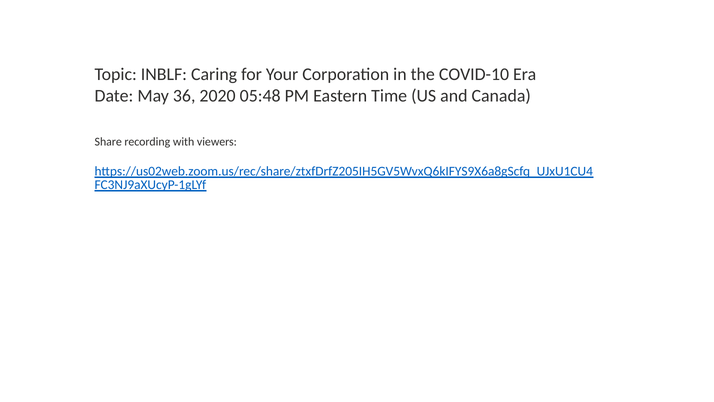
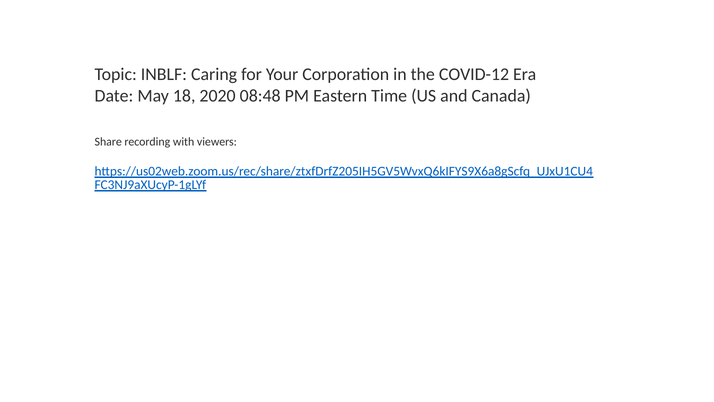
COVID-10: COVID-10 -> COVID-12
36: 36 -> 18
05:48: 05:48 -> 08:48
